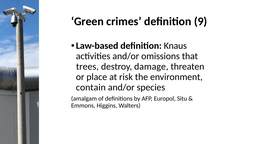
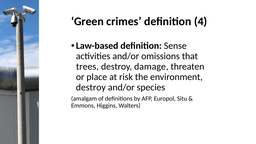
9: 9 -> 4
Knaus: Knaus -> Sense
contain at (91, 87): contain -> destroy
